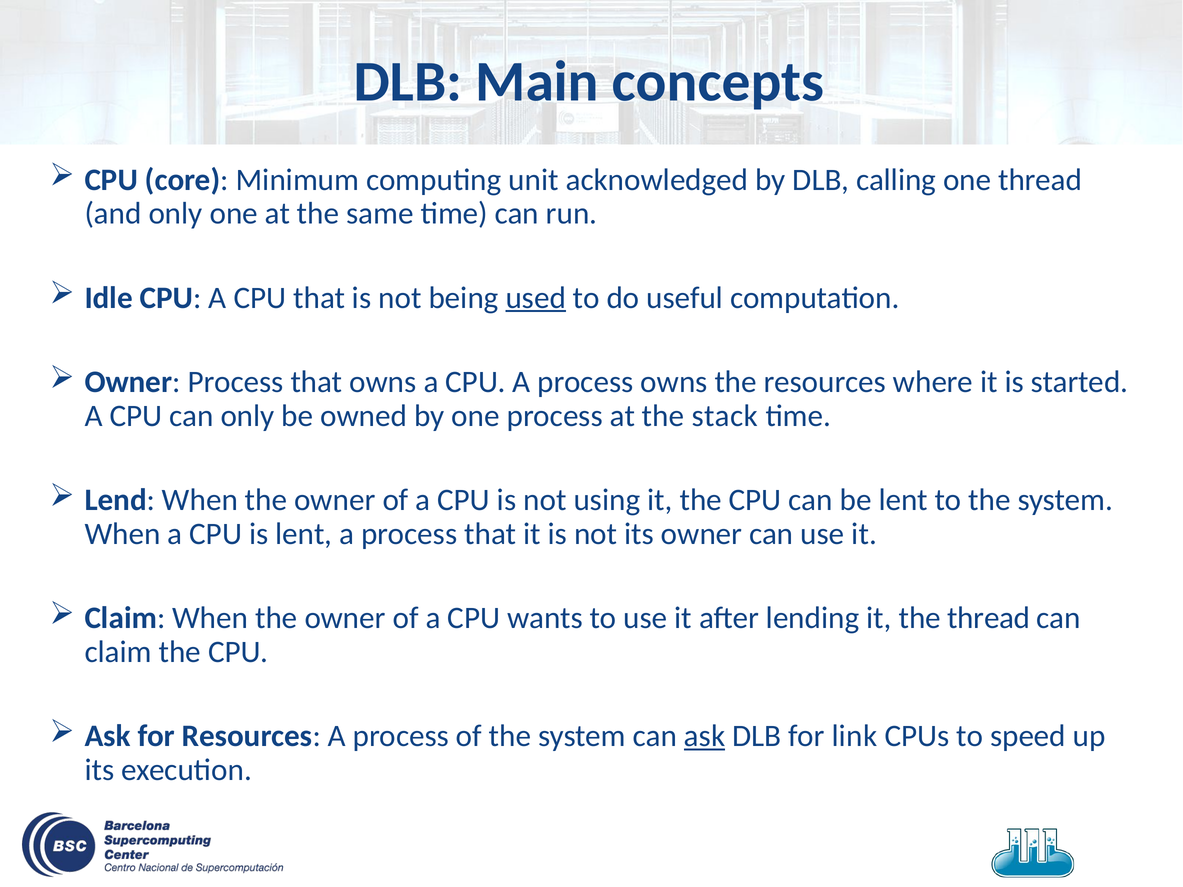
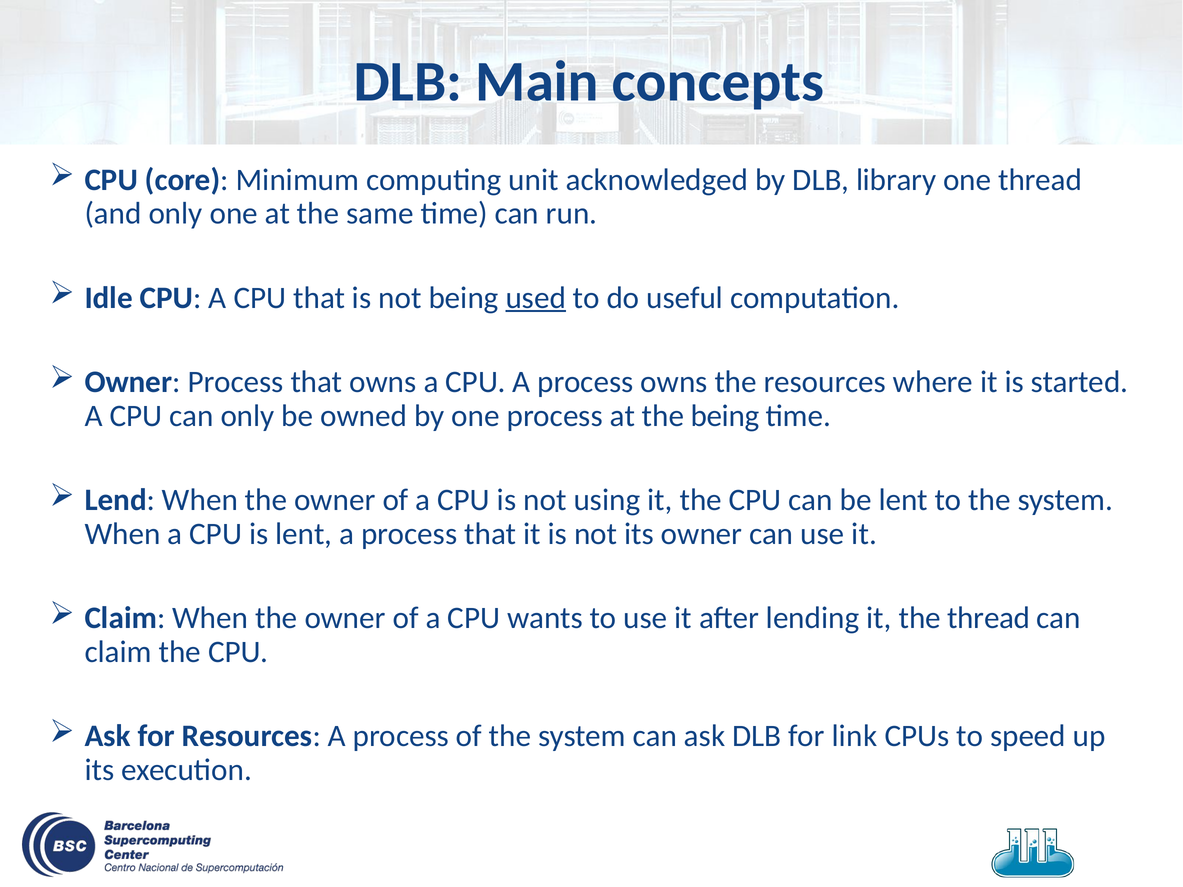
calling: calling -> library
the stack: stack -> being
ask at (705, 736) underline: present -> none
